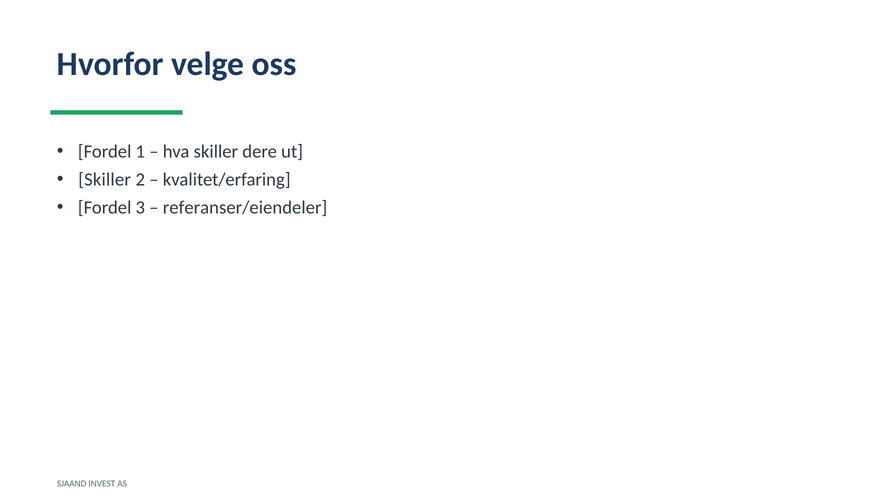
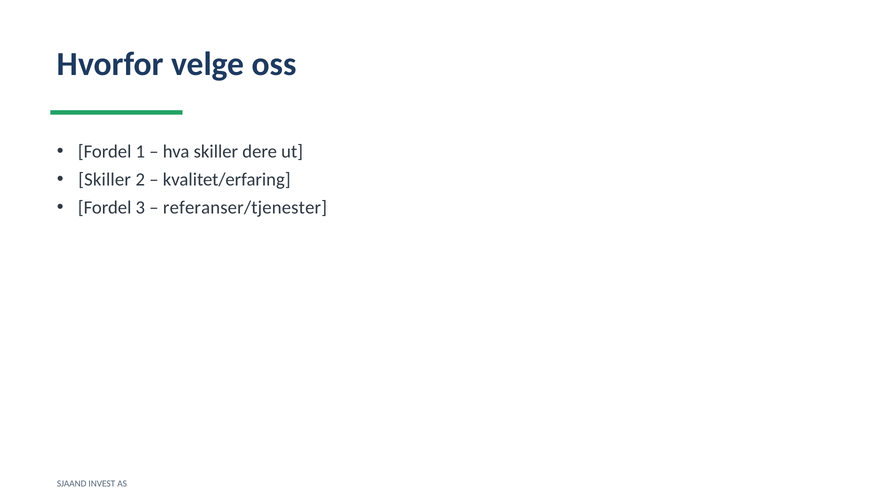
referanser/eiendeler: referanser/eiendeler -> referanser/tjenester
